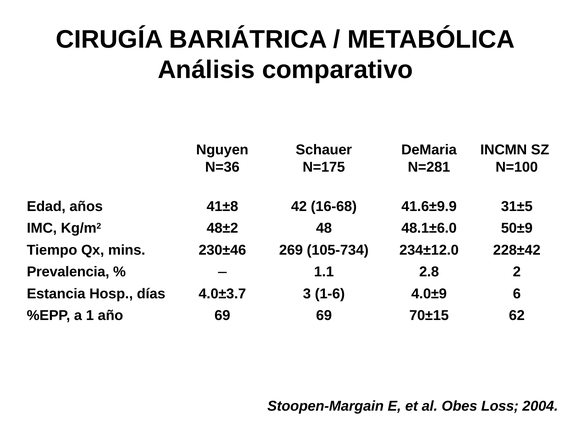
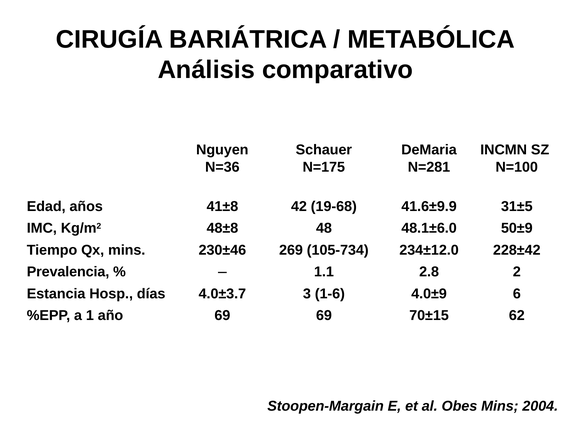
16-68: 16-68 -> 19-68
48±2: 48±2 -> 48±8
Obes Loss: Loss -> Mins
